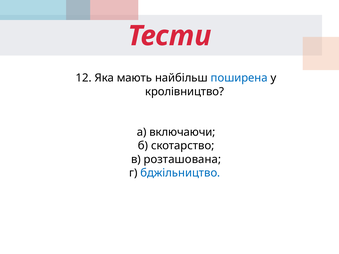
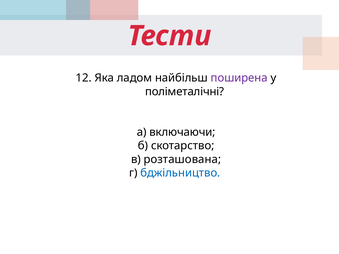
мають: мають -> ладом
поширена colour: blue -> purple
кролівництво: кролівництво -> поліметалічні
